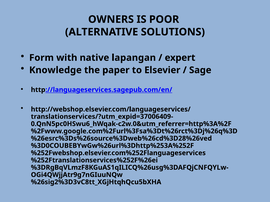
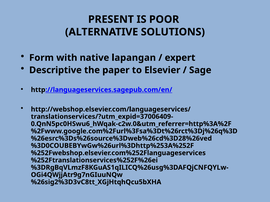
OWNERS: OWNERS -> PRESENT
Knowledge: Knowledge -> Descriptive
